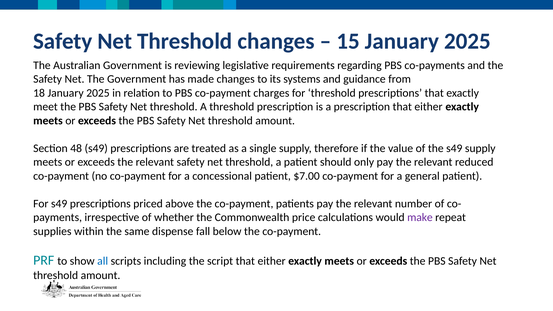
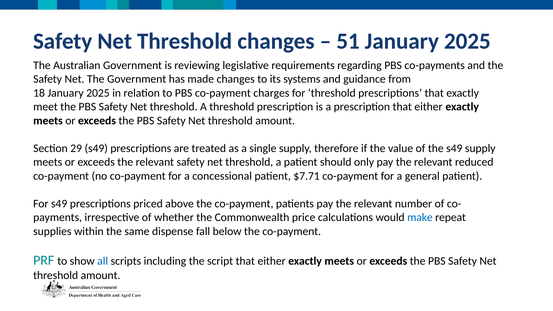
15: 15 -> 51
48: 48 -> 29
$7.00: $7.00 -> $7.71
make colour: purple -> blue
